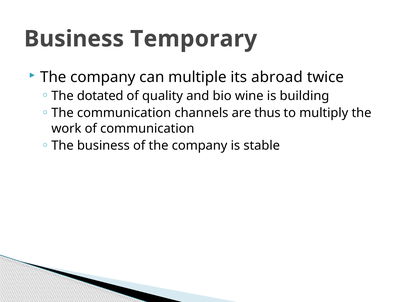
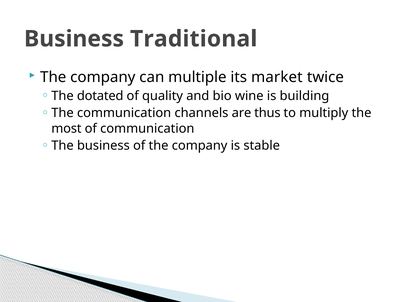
Temporary: Temporary -> Traditional
abroad: abroad -> market
work: work -> most
